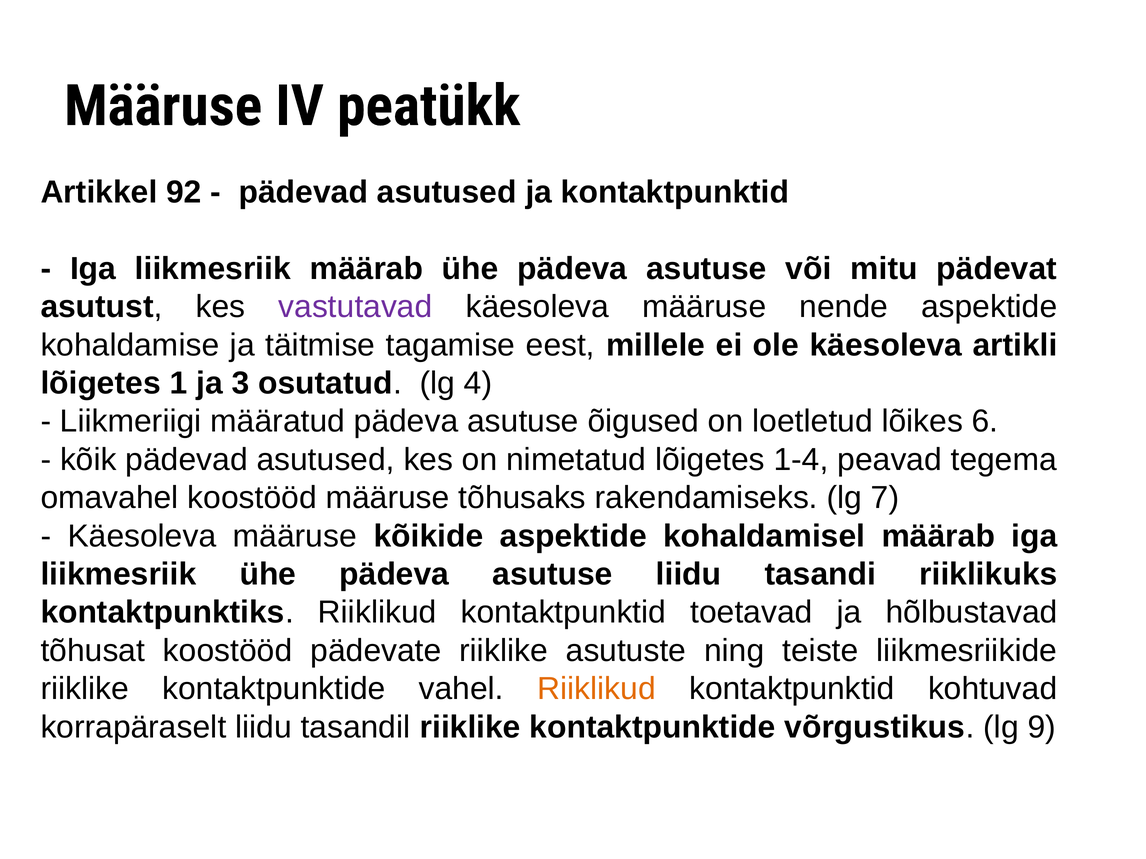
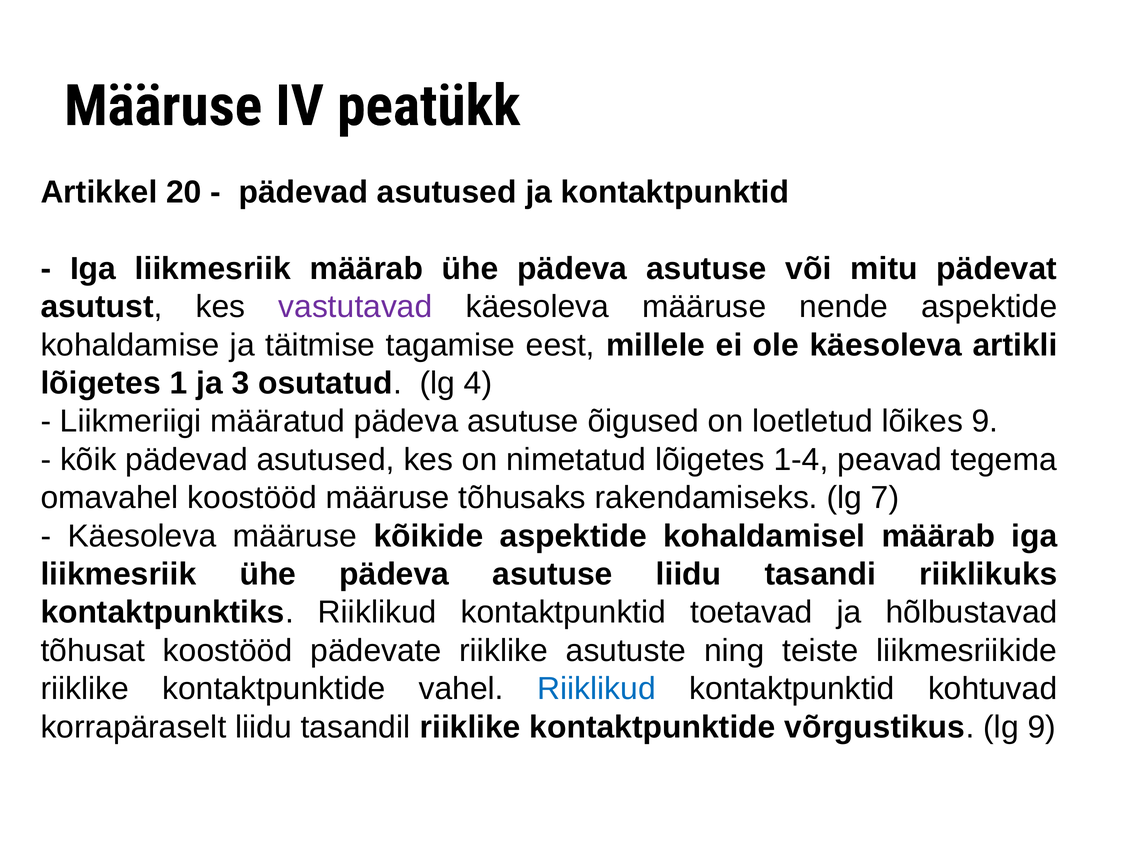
92: 92 -> 20
lõikes 6: 6 -> 9
Riiklikud at (597, 689) colour: orange -> blue
